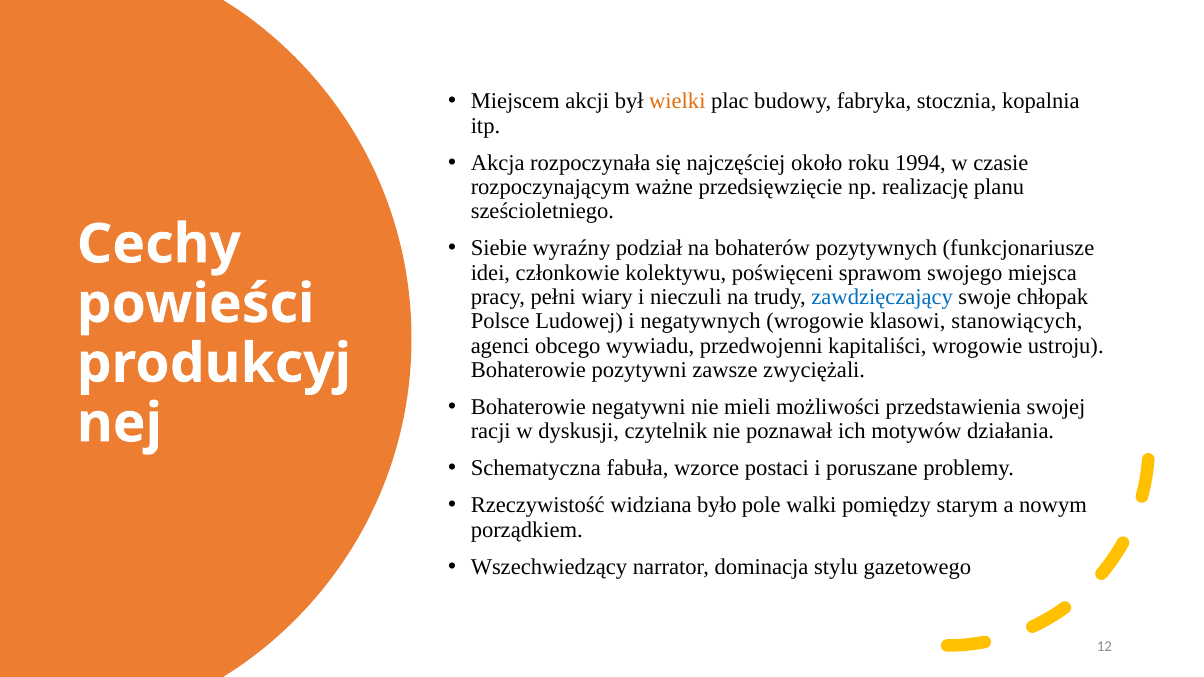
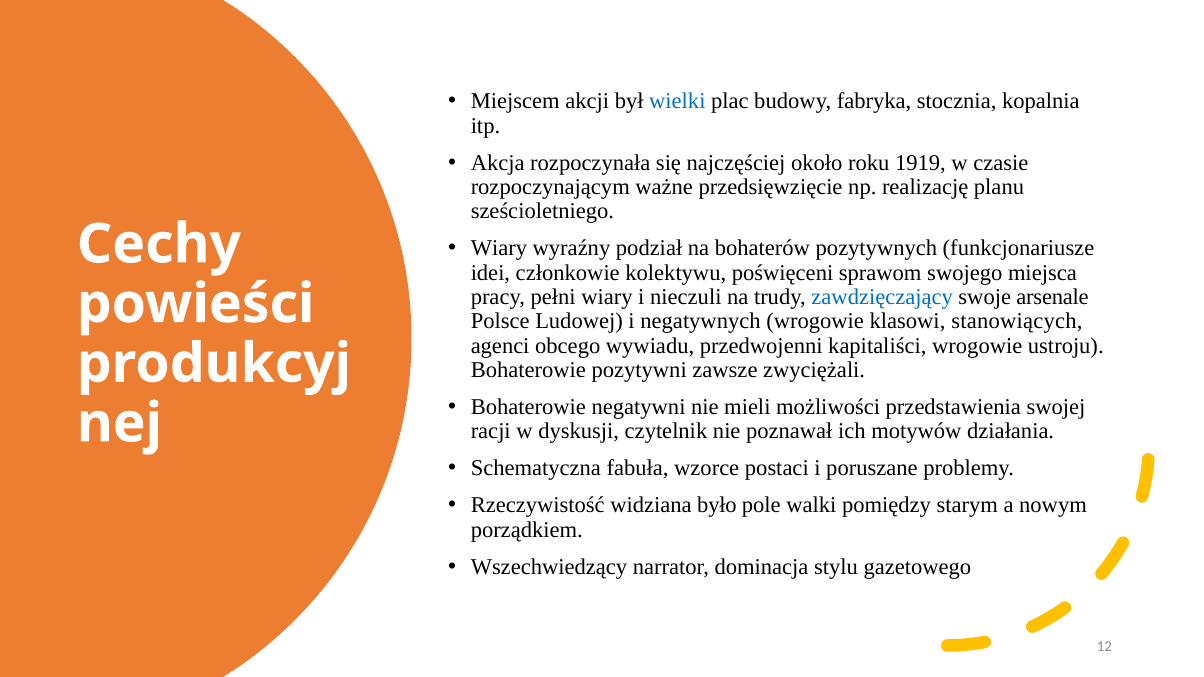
wielki colour: orange -> blue
1994: 1994 -> 1919
Siebie at (499, 248): Siebie -> Wiary
chłopak: chłopak -> arsenale
